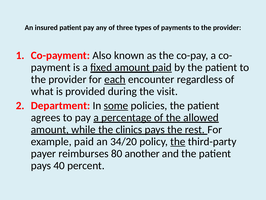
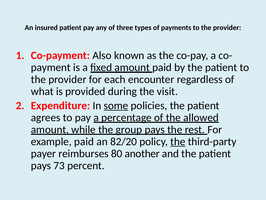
paid at (162, 67) underline: present -> none
each underline: present -> none
Department: Department -> Expenditure
clinics: clinics -> group
34/20: 34/20 -> 82/20
40: 40 -> 73
